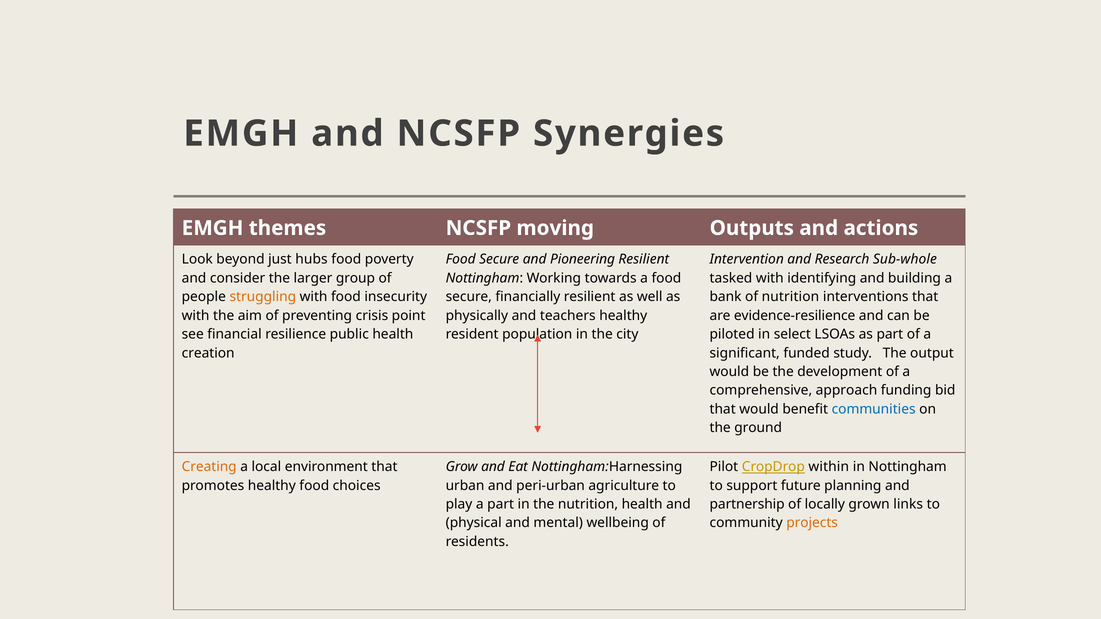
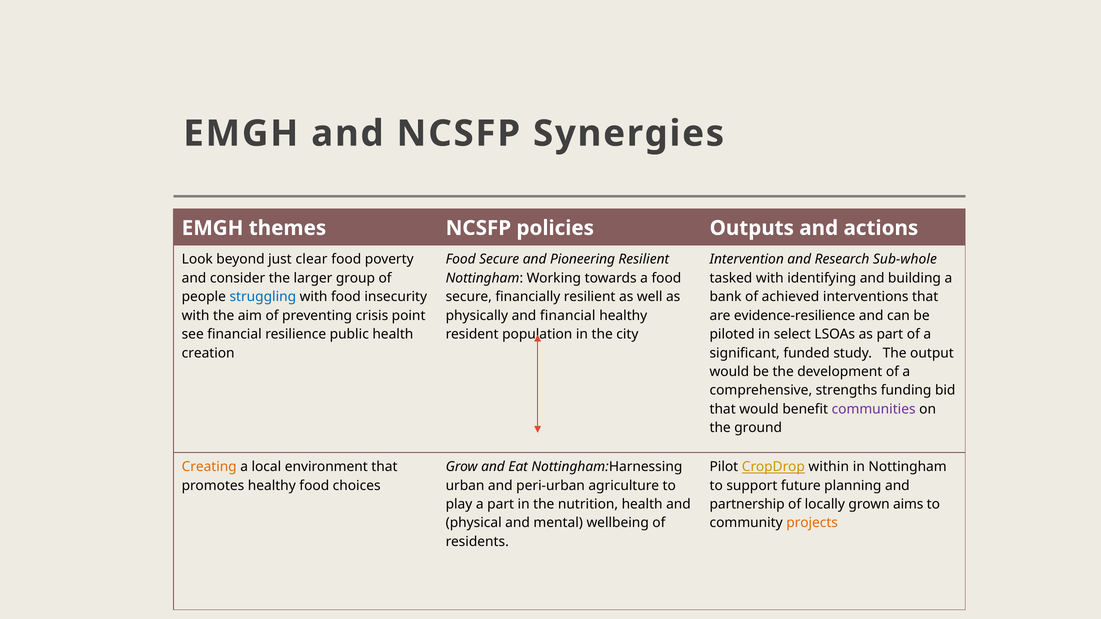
moving: moving -> policies
hubs: hubs -> clear
struggling colour: orange -> blue
of nutrition: nutrition -> achieved
and teachers: teachers -> financial
approach: approach -> strengths
communities colour: blue -> purple
links: links -> aims
